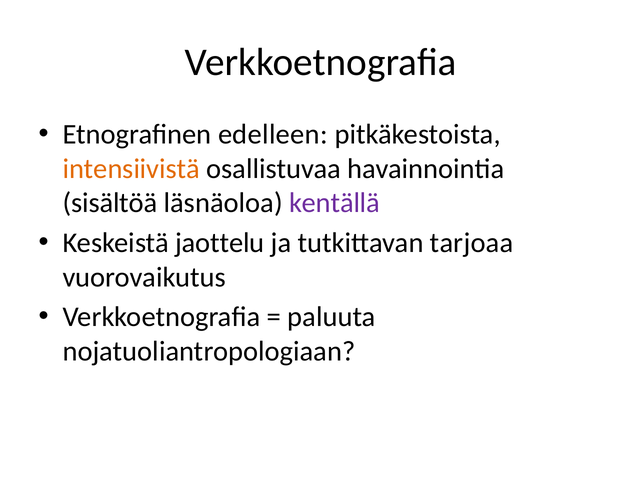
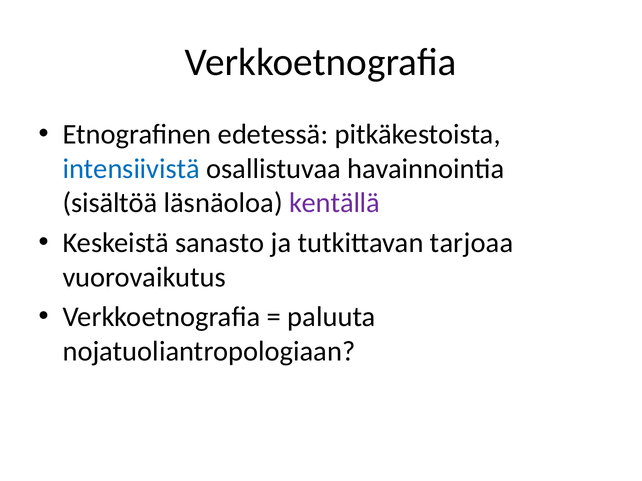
edelleen: edelleen -> edetessä
intensiivistä colour: orange -> blue
jaottelu: jaottelu -> sanasto
